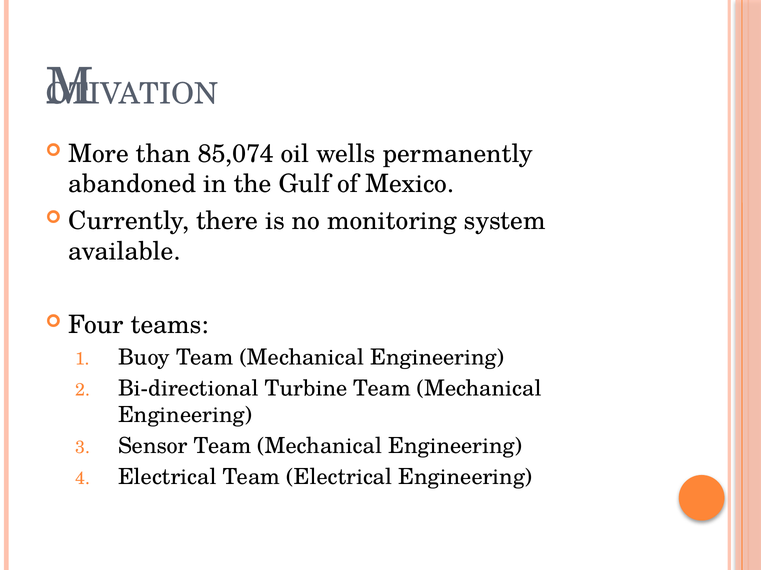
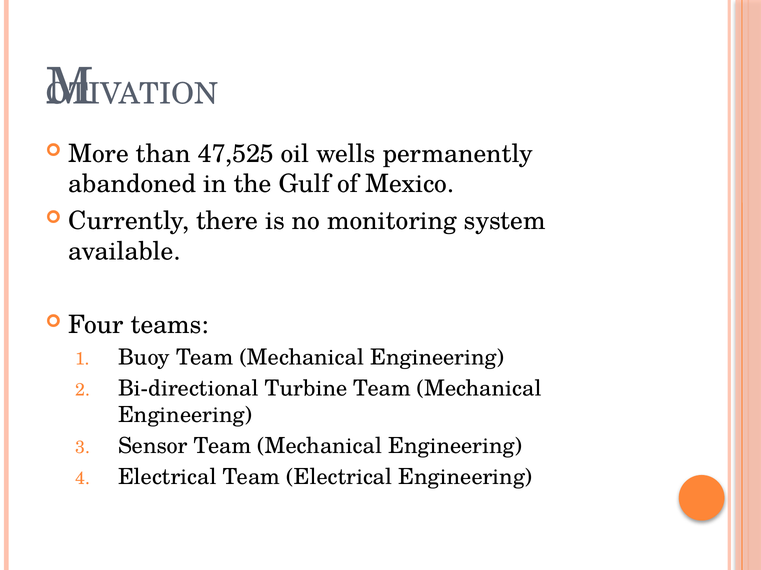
85,074: 85,074 -> 47,525
